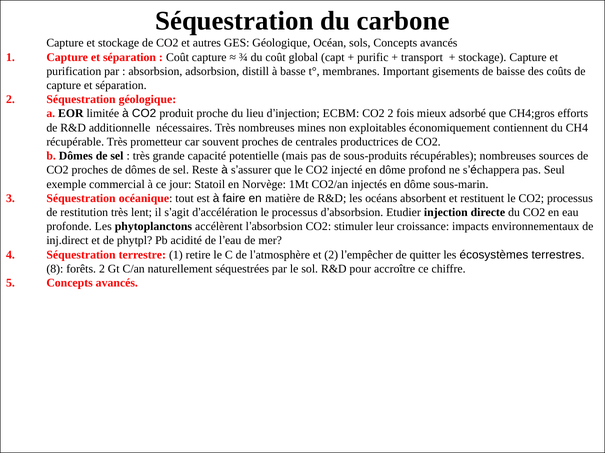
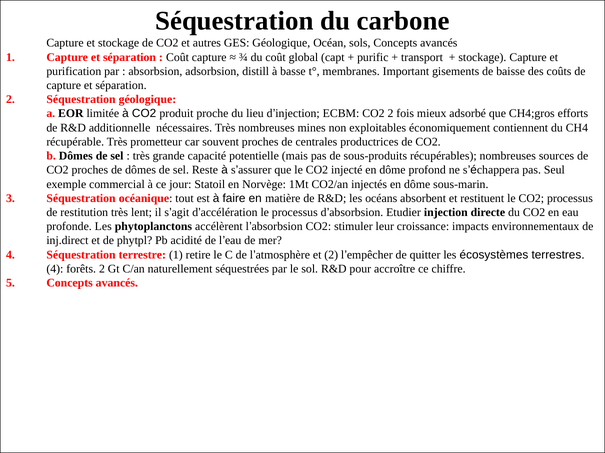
8 at (55, 269): 8 -> 4
